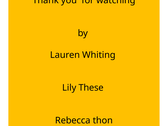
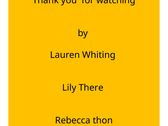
These: These -> There
